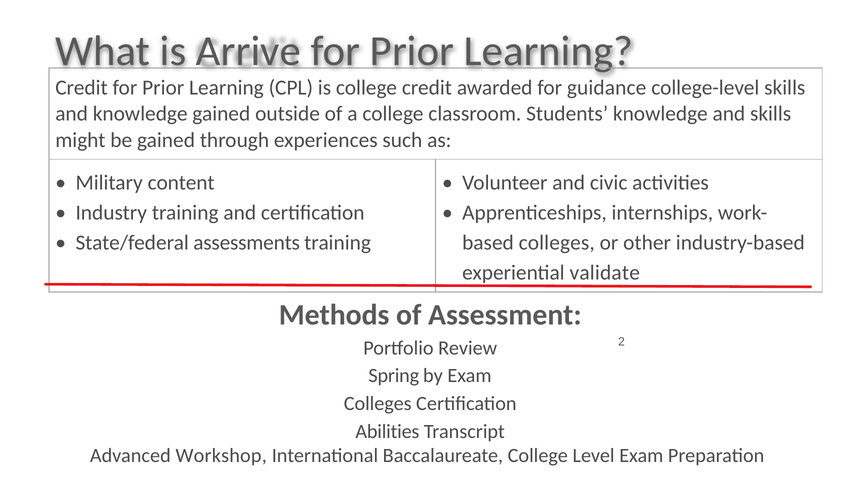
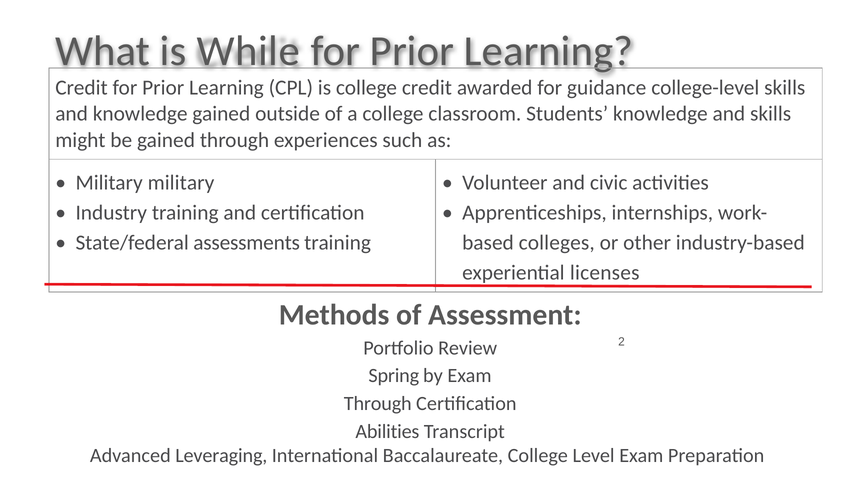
Arrive: Arrive -> While
Military content: content -> military
validate: validate -> licenses
Colleges at (378, 404): Colleges -> Through
Workshop: Workshop -> Leveraging
